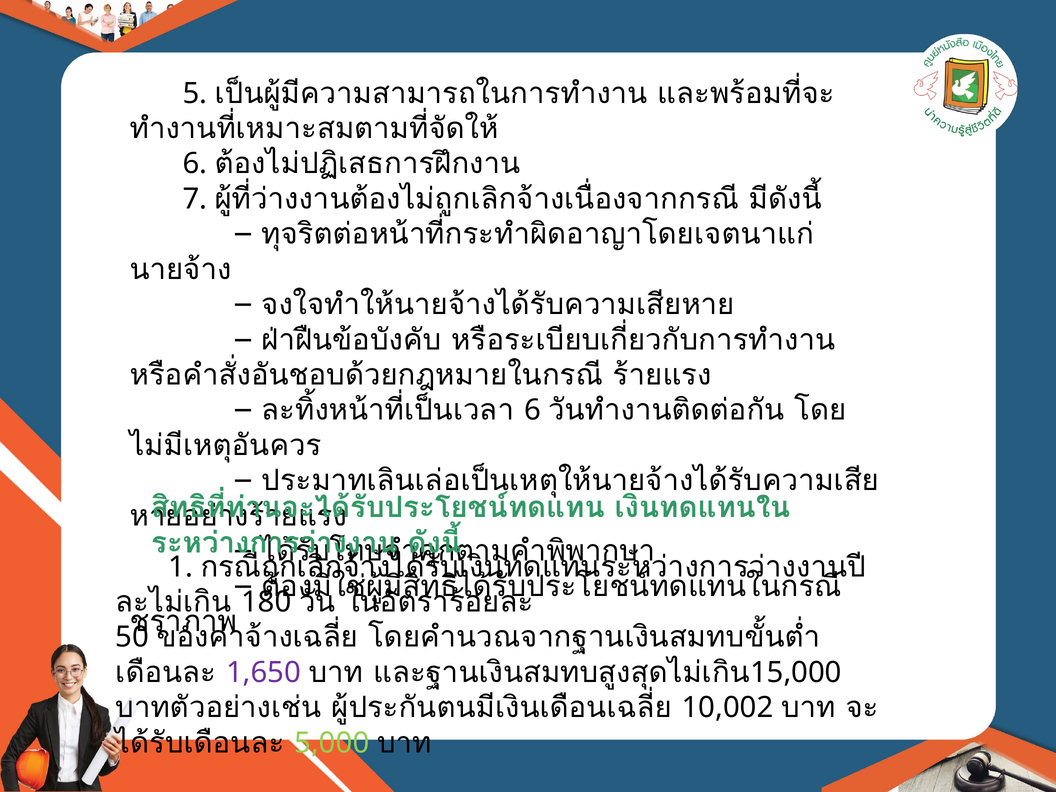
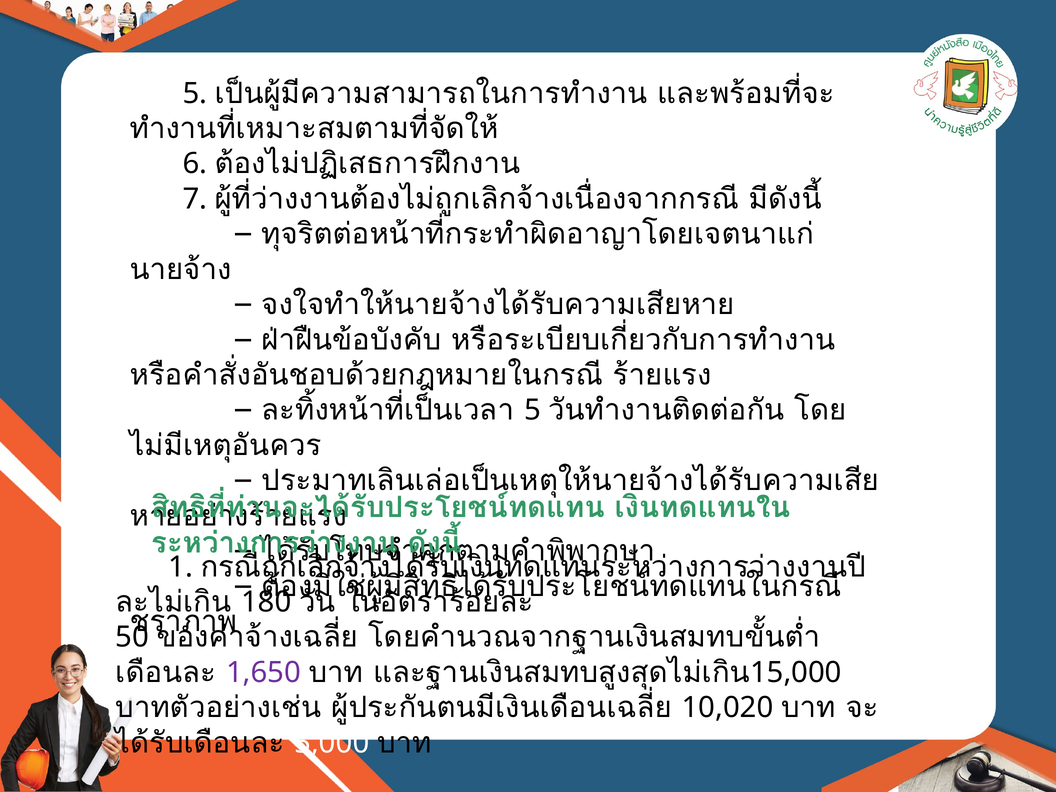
6 at (532, 410): 6 -> 5
10,002: 10,002 -> 10,020
5,000 colour: light green -> white
